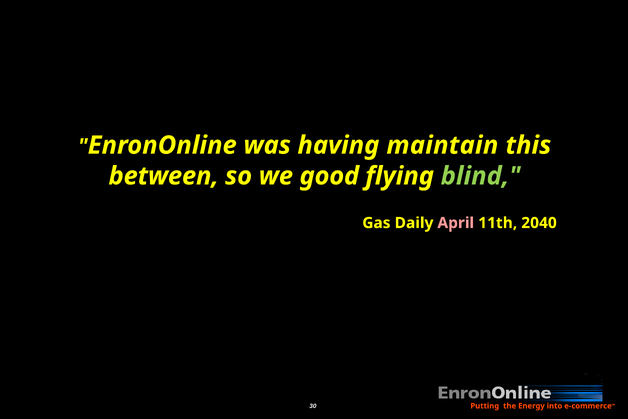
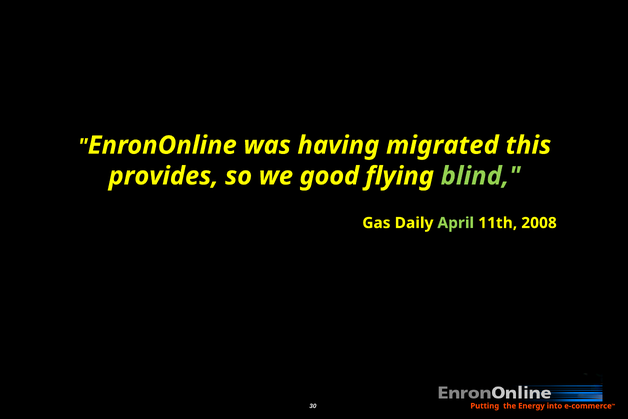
maintain: maintain -> migrated
between: between -> provides
April colour: pink -> light green
2040: 2040 -> 2008
